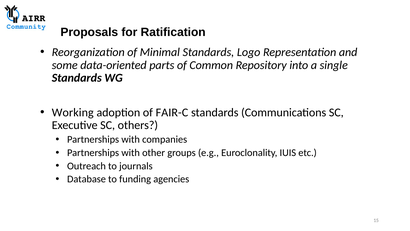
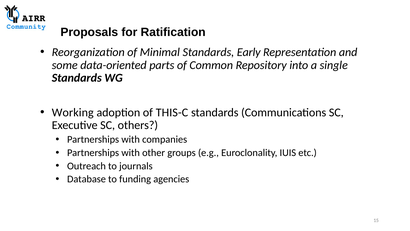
Logo: Logo -> Early
FAIR-C: FAIR-C -> THIS-C
